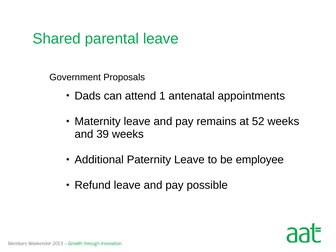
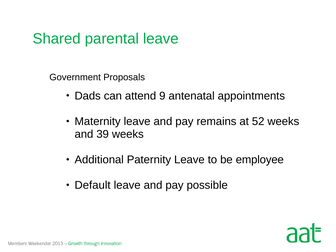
1: 1 -> 9
Refund: Refund -> Default
